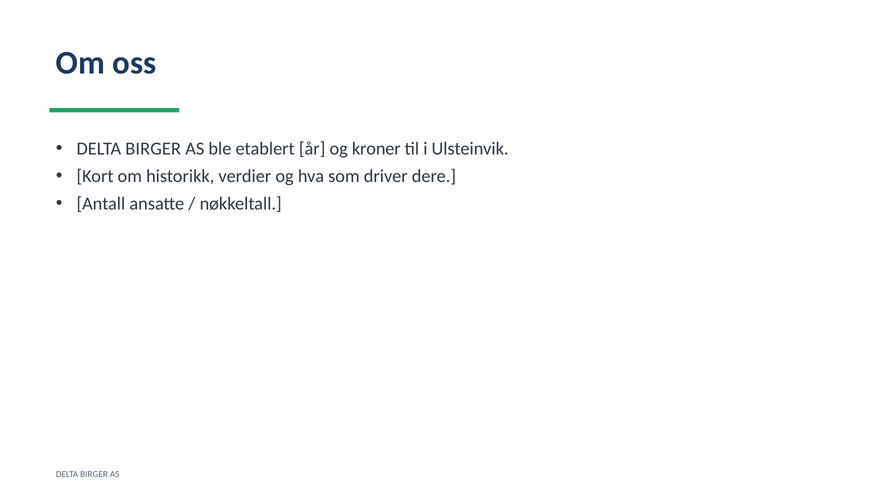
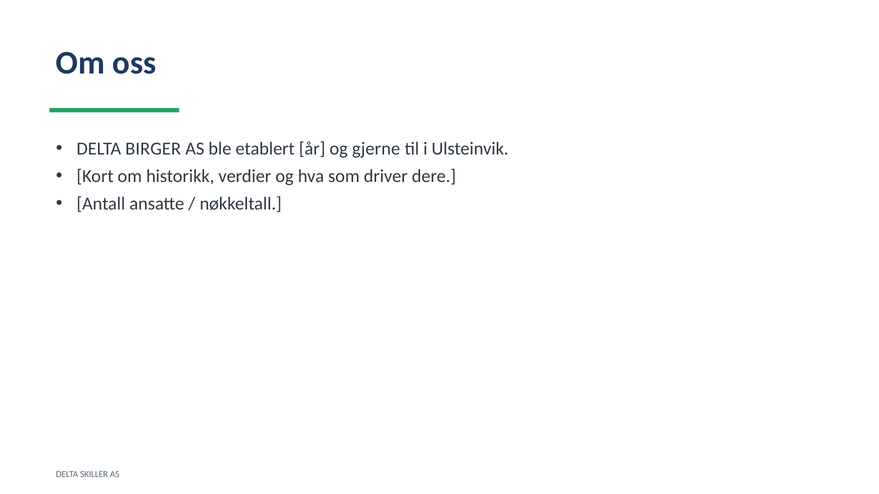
kroner: kroner -> gjerne
BIRGER at (94, 474): BIRGER -> SKILLER
